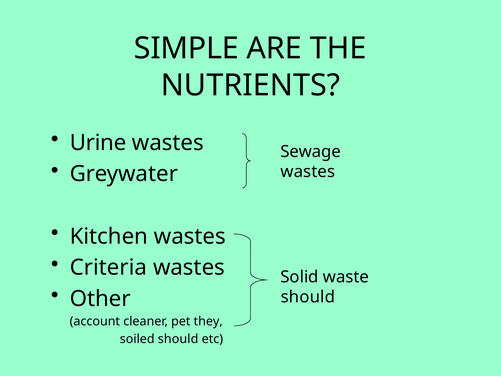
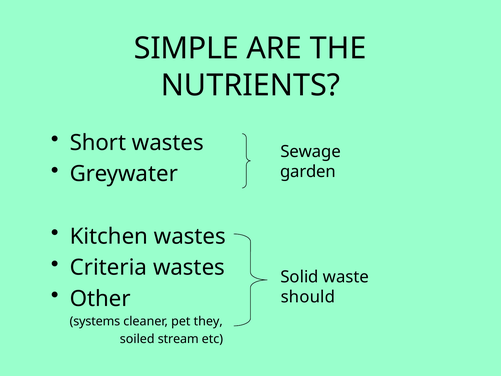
Urine: Urine -> Short
wastes at (308, 171): wastes -> garden
account: account -> systems
soiled should: should -> stream
